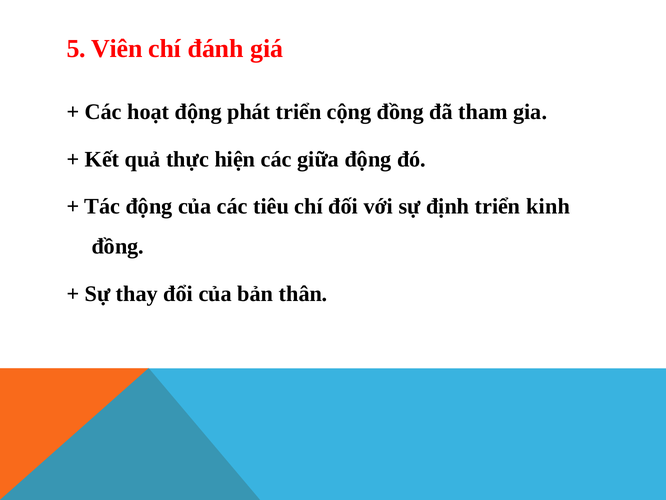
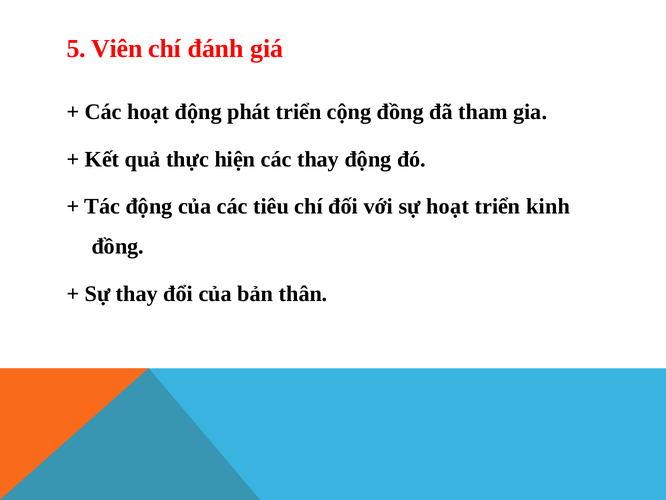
các giữa: giữa -> thay
sự định: định -> hoạt
